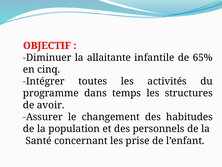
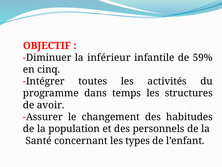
allaitante: allaitante -> inférieur
65%: 65% -> 59%
prise: prise -> types
